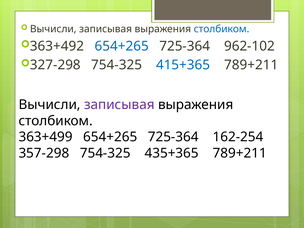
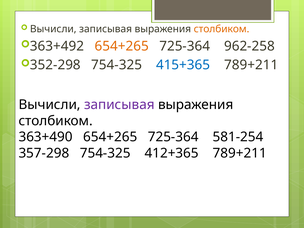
столбиком at (222, 29) colour: blue -> orange
654+265 at (122, 46) colour: blue -> orange
962-102: 962-102 -> 962-258
327-298: 327-298 -> 352-298
363+499: 363+499 -> 363+490
162-254: 162-254 -> 581-254
435+365: 435+365 -> 412+365
